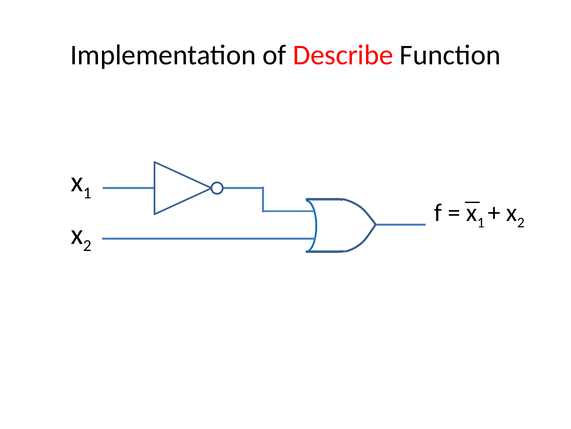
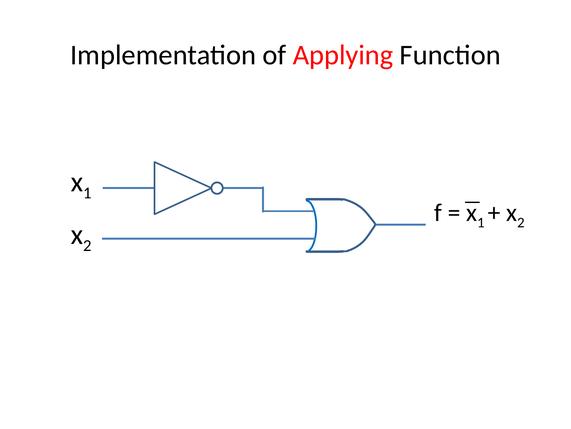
Describe: Describe -> Applying
